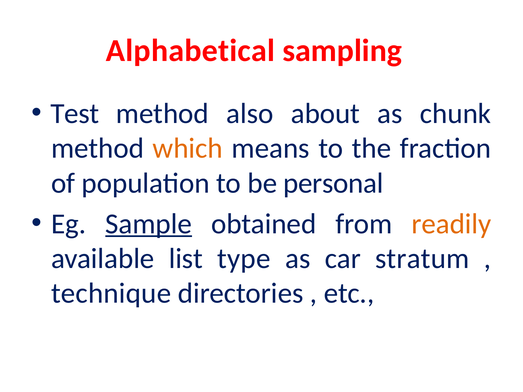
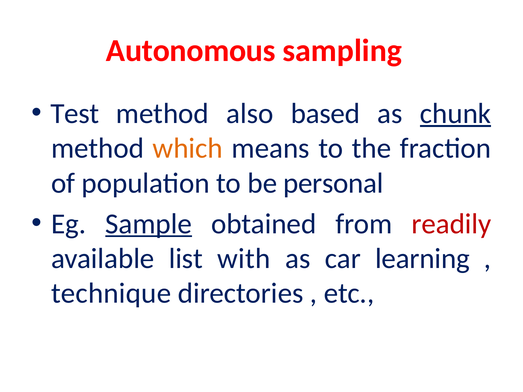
Alphabetical: Alphabetical -> Autonomous
about: about -> based
chunk underline: none -> present
readily colour: orange -> red
type: type -> with
stratum: stratum -> learning
